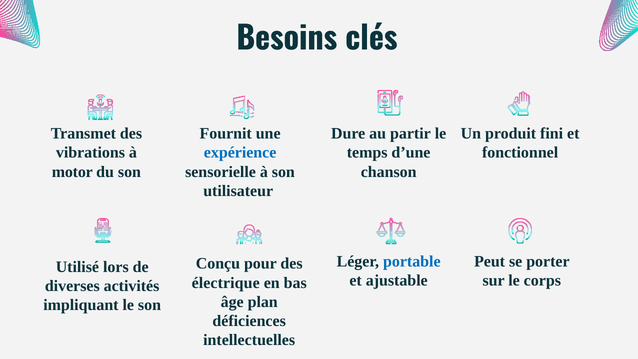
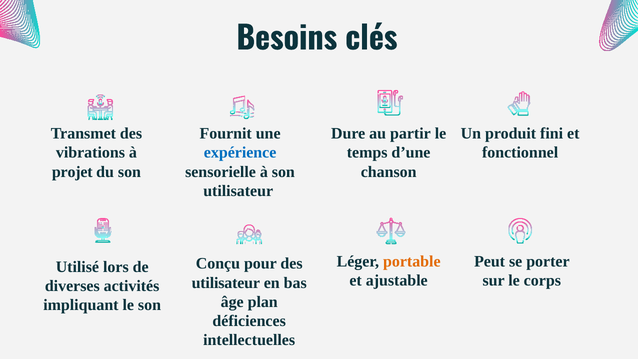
motor: motor -> projet
portable colour: blue -> orange
électrique at (226, 283): électrique -> utilisateur
